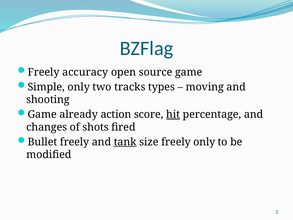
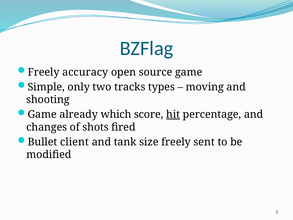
action: action -> which
Bullet freely: freely -> client
tank underline: present -> none
freely only: only -> sent
